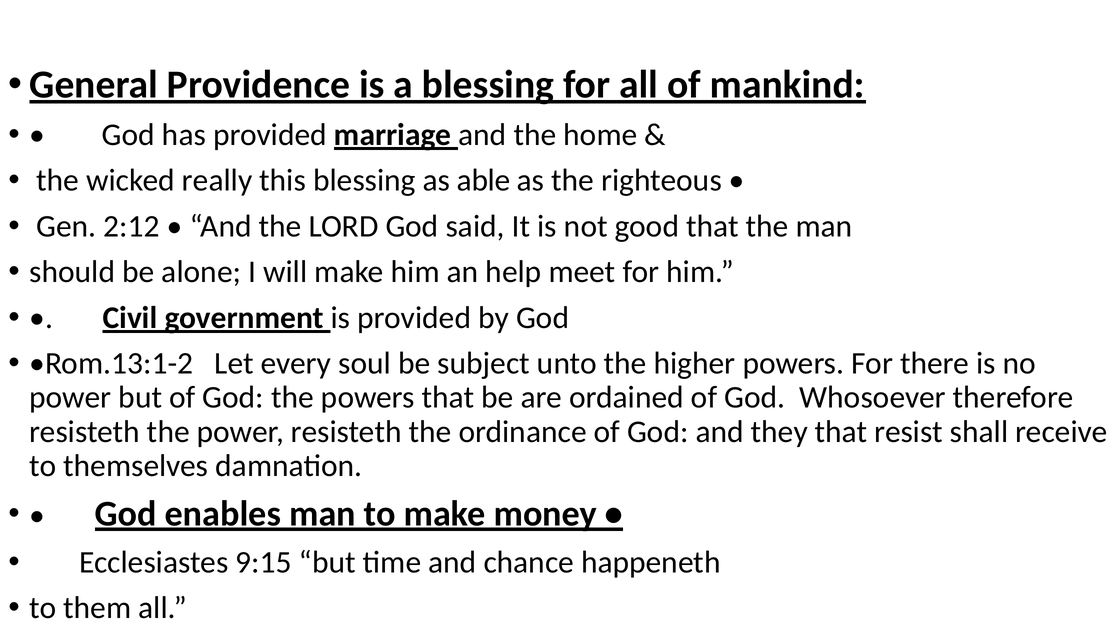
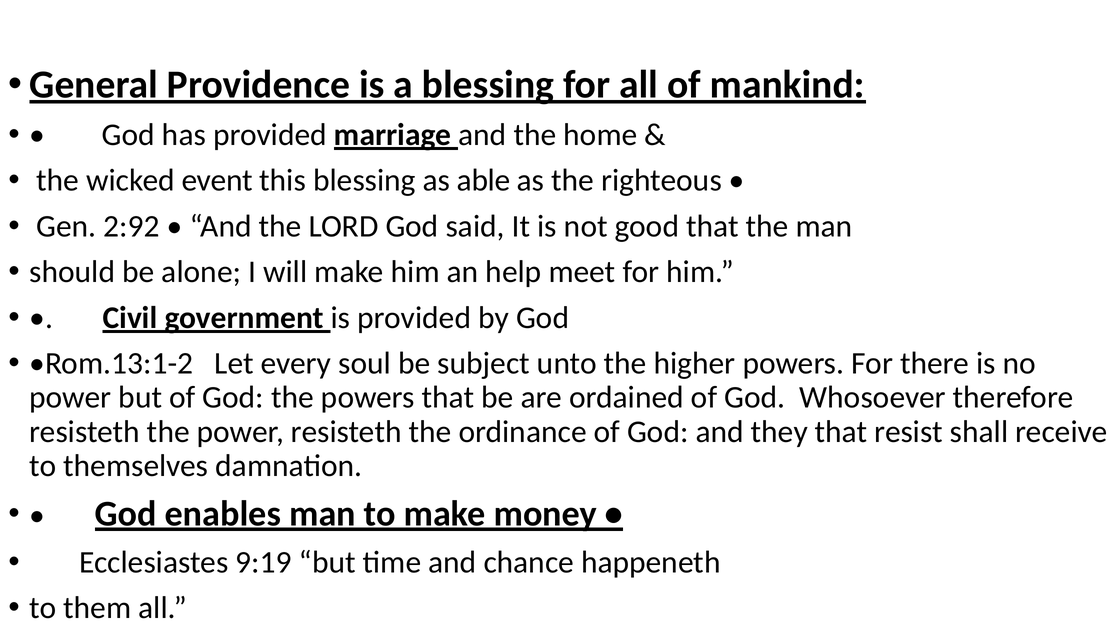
really: really -> event
2:12: 2:12 -> 2:92
9:15: 9:15 -> 9:19
